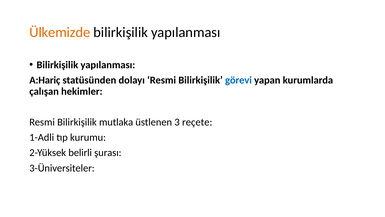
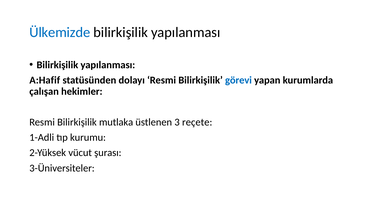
Ülkemizde colour: orange -> blue
A:Hariç: A:Hariç -> A:Hafif
belirli: belirli -> vücut
